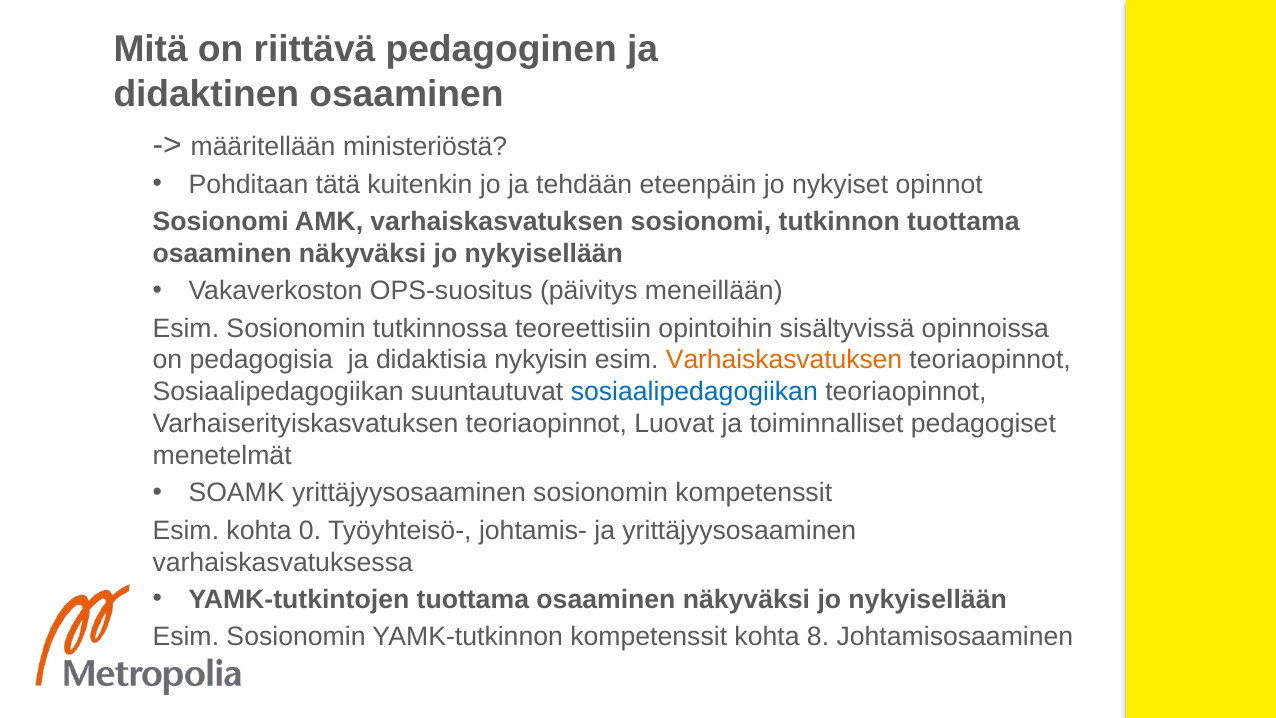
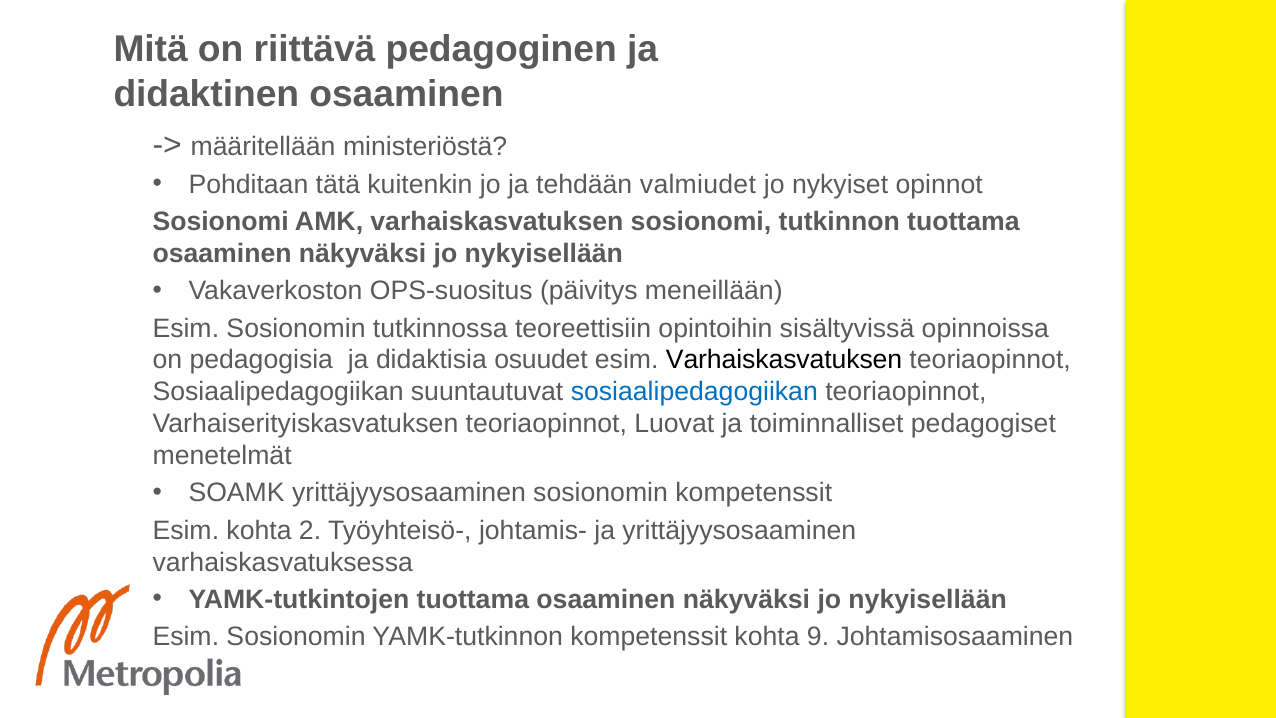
eteenpäin: eteenpäin -> valmiudet
nykyisin: nykyisin -> osuudet
Varhaiskasvatuksen at (784, 360) colour: orange -> black
0: 0 -> 2
8: 8 -> 9
